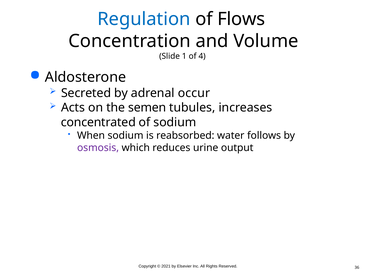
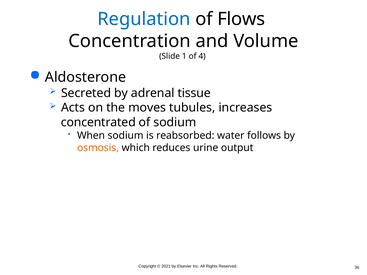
occur: occur -> tissue
semen: semen -> moves
osmosis colour: purple -> orange
